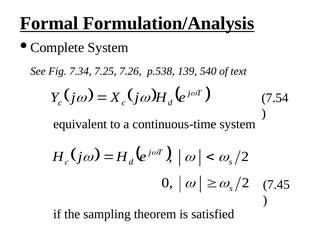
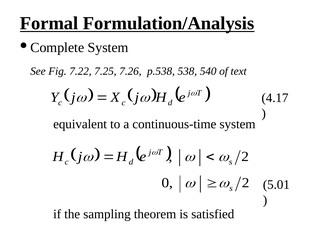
7.34: 7.34 -> 7.22
139: 139 -> 538
7.54: 7.54 -> 4.17
7.45: 7.45 -> 5.01
